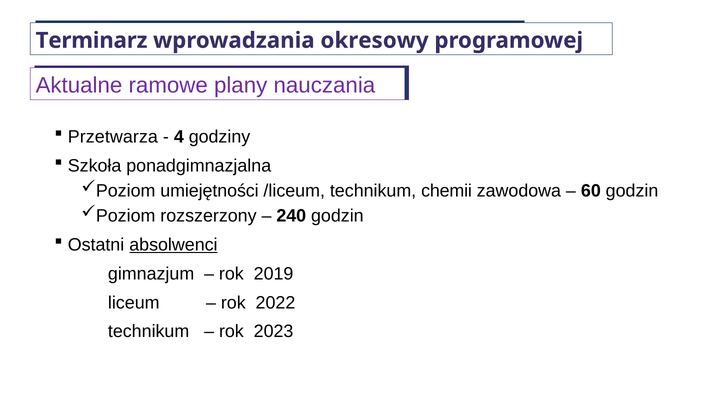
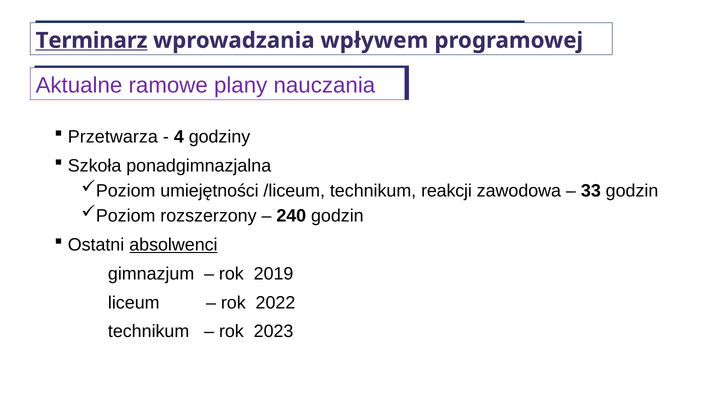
Terminarz underline: none -> present
okresowy: okresowy -> wpływem
chemii: chemii -> reakcji
60: 60 -> 33
